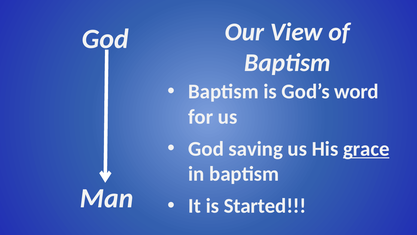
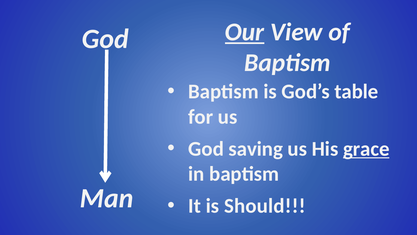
Our underline: none -> present
word: word -> table
Started: Started -> Should
